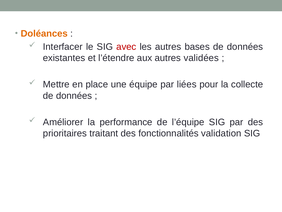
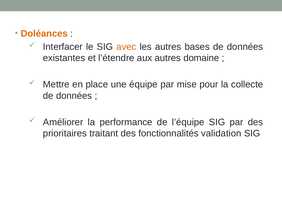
avec colour: red -> orange
validées: validées -> domaine
liées: liées -> mise
